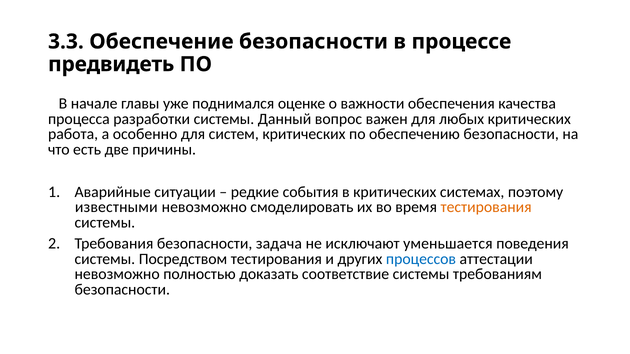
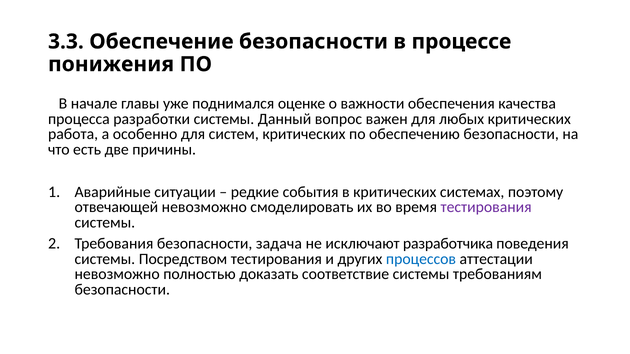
предвидеть: предвидеть -> понижения
известными: известными -> отвечающей
тестирования at (486, 207) colour: orange -> purple
уменьшается: уменьшается -> разработчика
